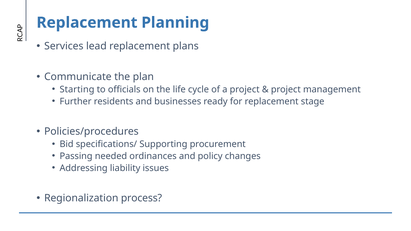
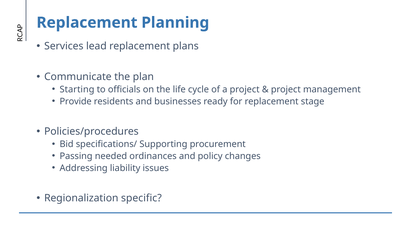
Further: Further -> Provide
process: process -> specific
